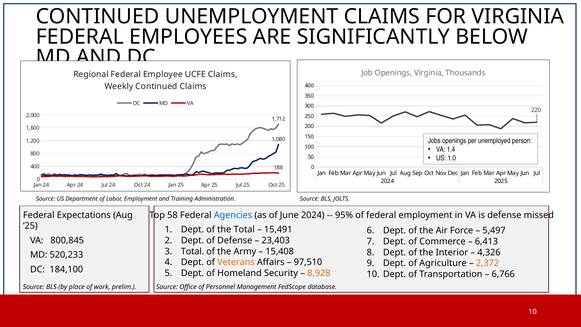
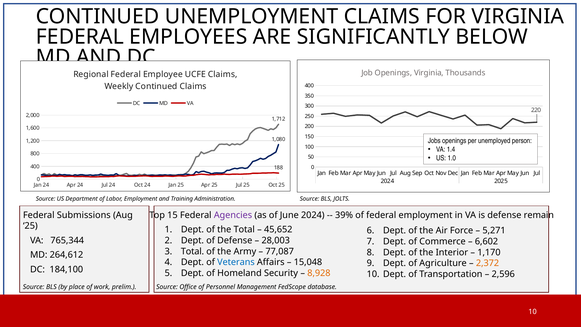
Expectations: Expectations -> Submissions
58: 58 -> 15
Agencies colour: blue -> purple
95%: 95% -> 39%
missed: missed -> remain
15,491: 15,491 -> 45,652
5,497: 5,497 -> 5,271
800,845: 800,845 -> 765,344
23,403: 23,403 -> 28,003
6,413: 6,413 -> 6,602
15,408: 15,408 -> 77,087
4,326: 4,326 -> 1,170
520,233: 520,233 -> 264,612
Veterans colour: orange -> blue
97,510: 97,510 -> 15,048
6,766: 6,766 -> 2,596
